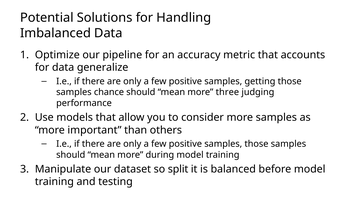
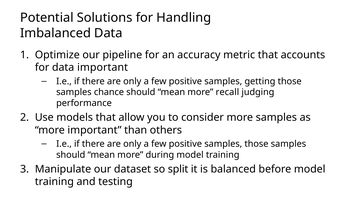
data generalize: generalize -> important
three: three -> recall
